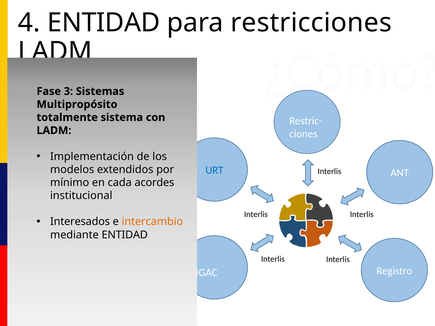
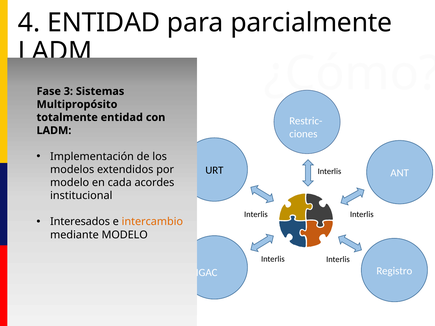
restricciones: restricciones -> parcialmente
totalmente sistema: sistema -> entidad
URT colour: blue -> black
mínimo at (70, 183): mínimo -> modelo
mediante ENTIDAD: ENTIDAD -> MODELO
